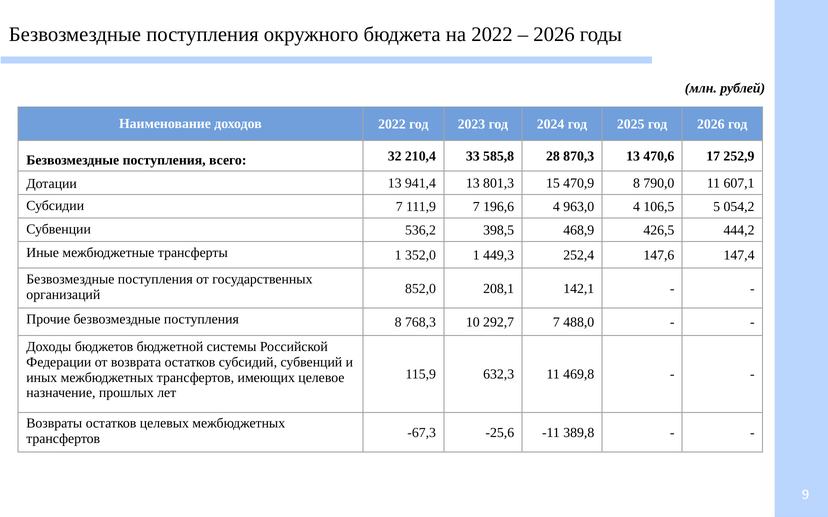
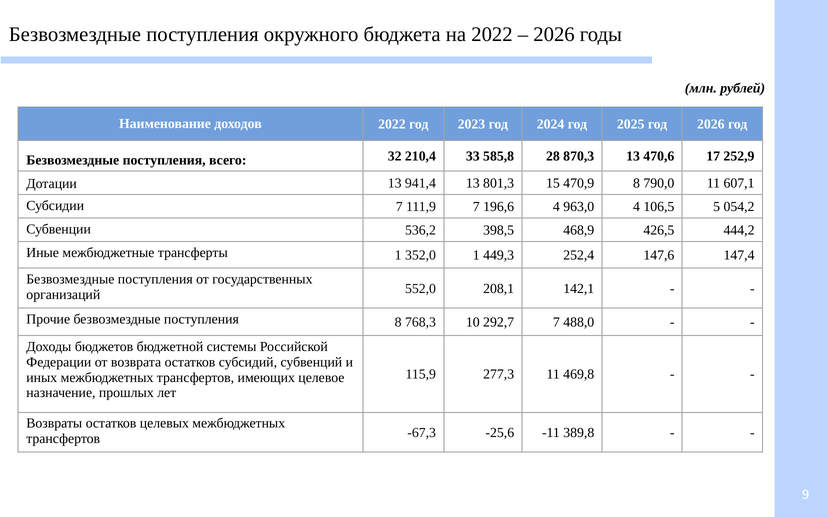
852,0: 852,0 -> 552,0
632,3: 632,3 -> 277,3
